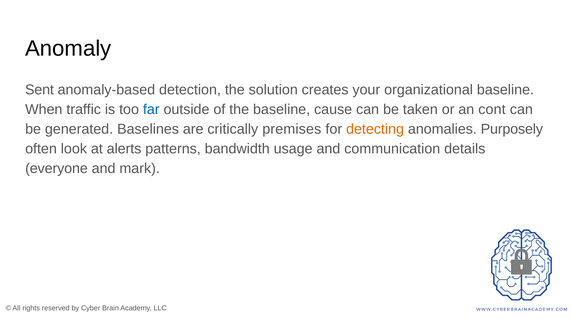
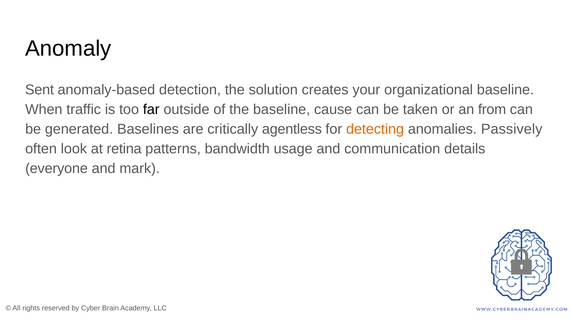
far colour: blue -> black
cont: cont -> from
premises: premises -> agentless
Purposely: Purposely -> Passively
alerts: alerts -> retina
